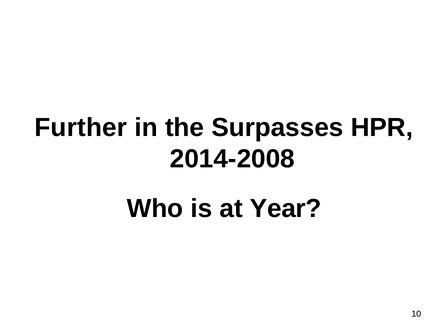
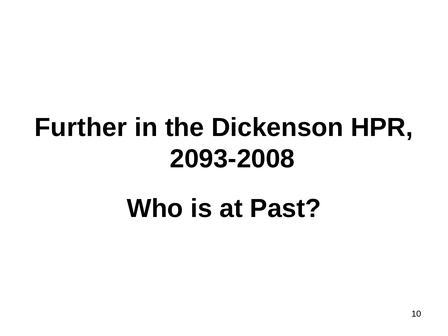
Surpasses: Surpasses -> Dickenson
2014-2008: 2014-2008 -> 2093-2008
Year: Year -> Past
